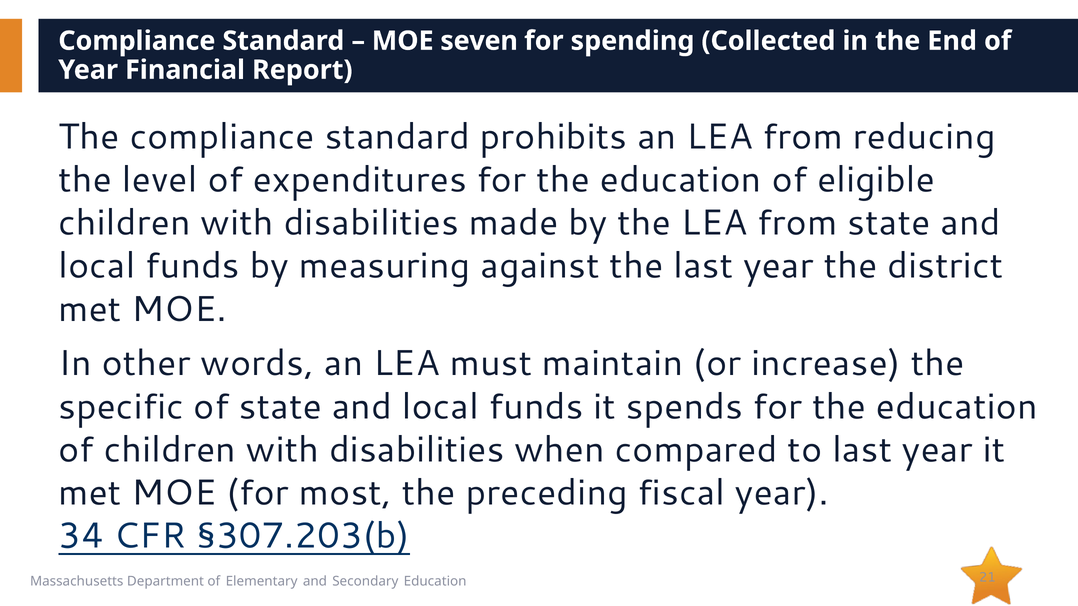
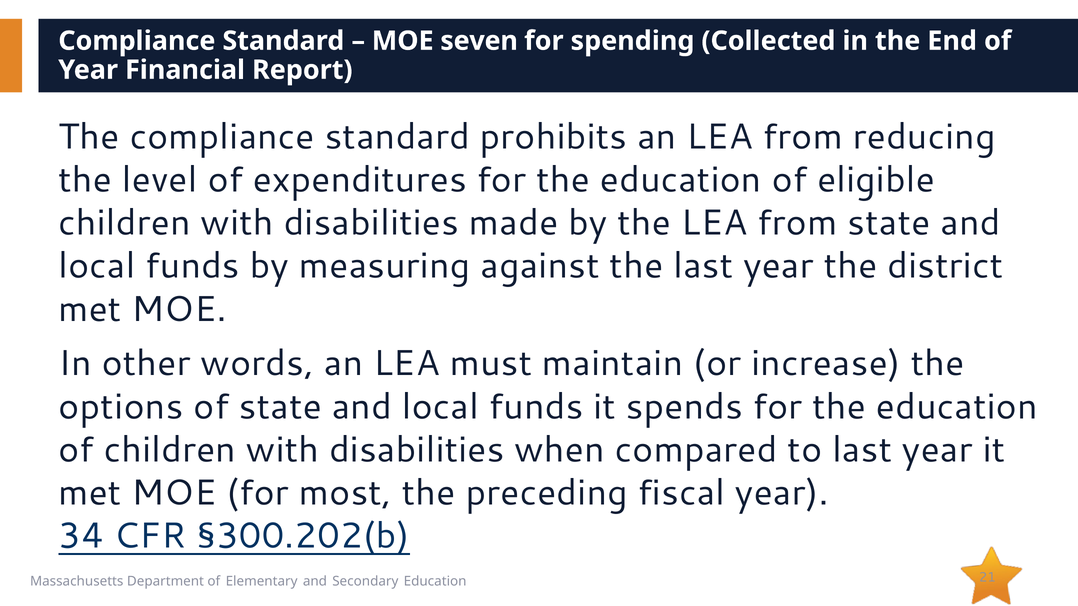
specific: specific -> options
§307.203(b: §307.203(b -> §300.202(b
